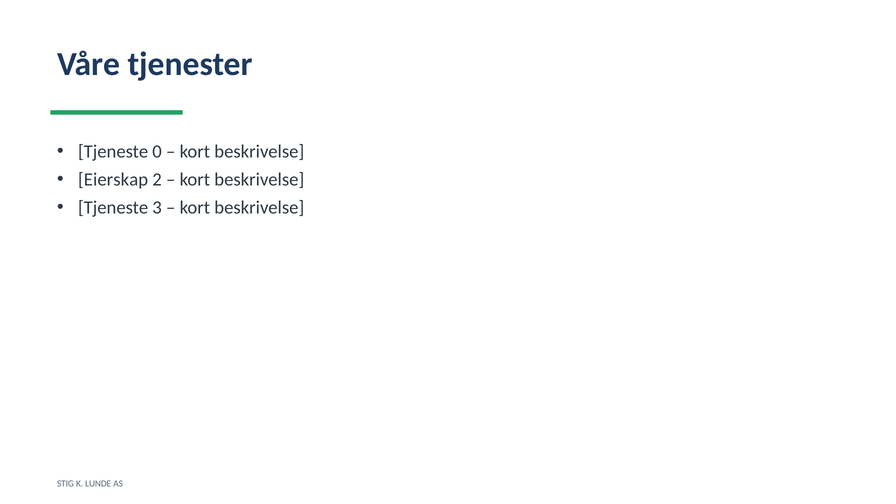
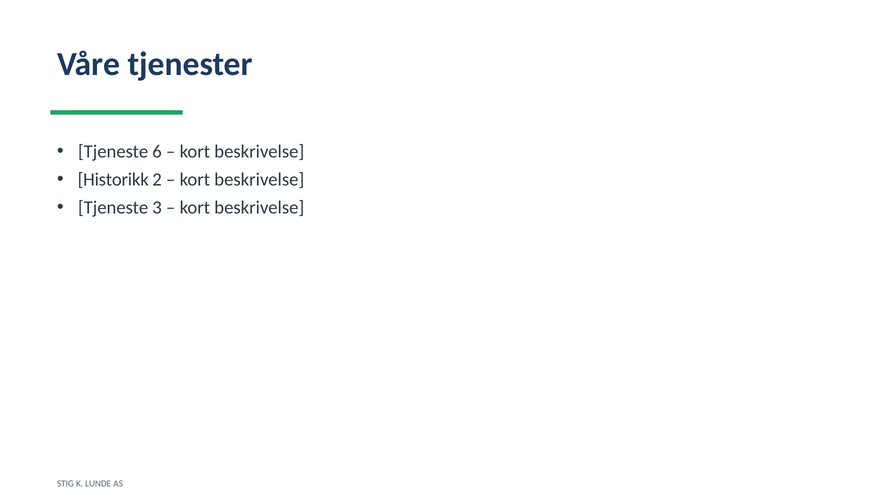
0: 0 -> 6
Eierskap: Eierskap -> Historikk
